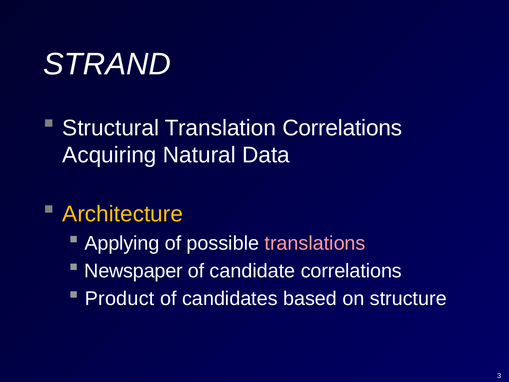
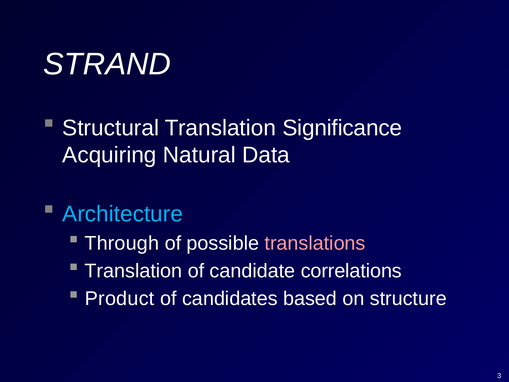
Translation Correlations: Correlations -> Significance
Architecture colour: yellow -> light blue
Applying: Applying -> Through
Newspaper at (134, 271): Newspaper -> Translation
